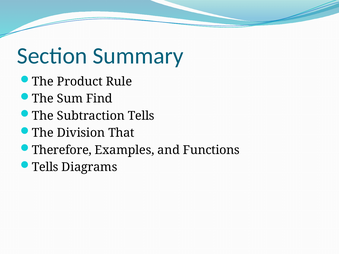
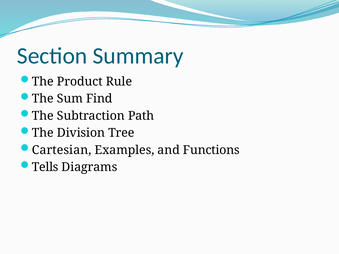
Subtraction Tells: Tells -> Path
That: That -> Tree
Therefore: Therefore -> Cartesian
